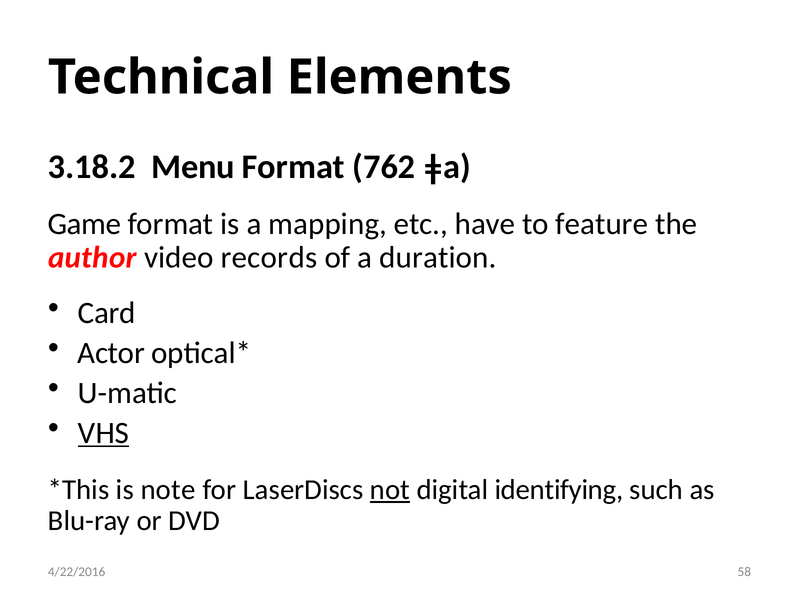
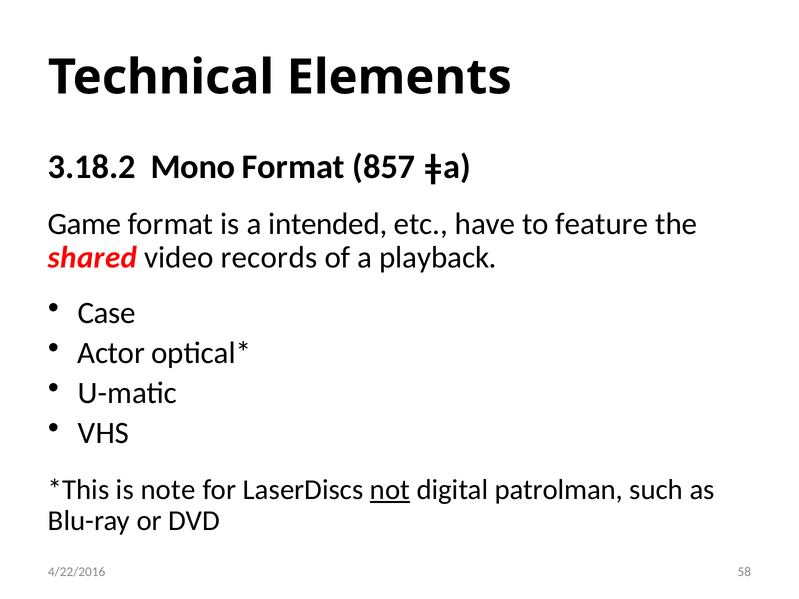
Menu: Menu -> Mono
762: 762 -> 857
mapping: mapping -> intended
author: author -> shared
duration: duration -> playback
Card: Card -> Case
VHS underline: present -> none
identifying: identifying -> patrolman
